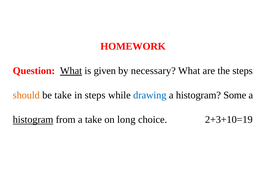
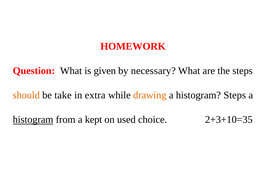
What at (71, 71) underline: present -> none
in steps: steps -> extra
drawing colour: blue -> orange
histogram Some: Some -> Steps
a take: take -> kept
long: long -> used
2+3+10=19: 2+3+10=19 -> 2+3+10=35
